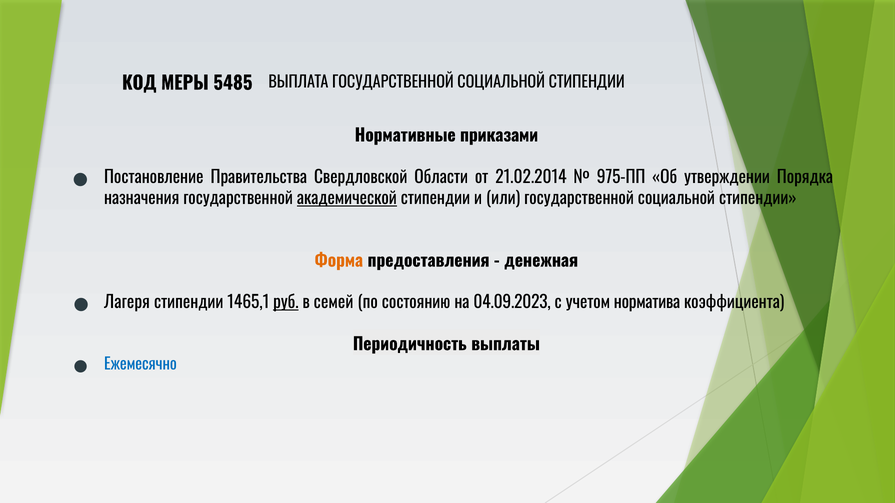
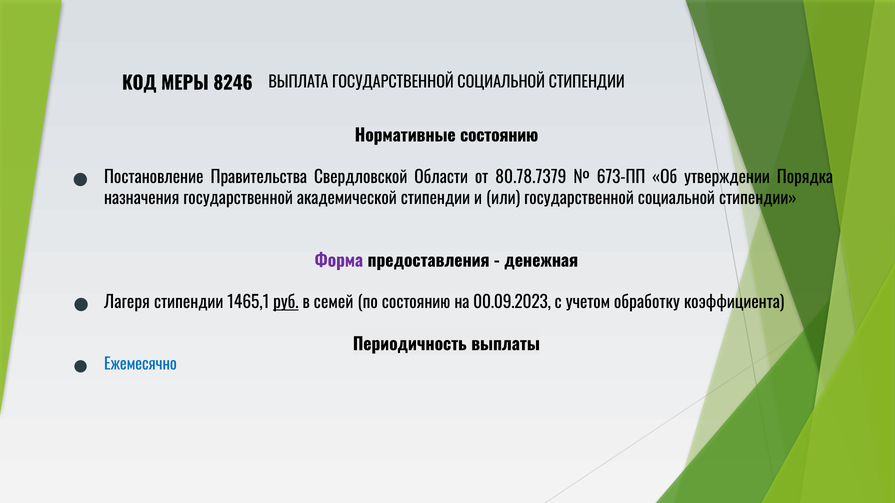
5485: 5485 -> 8246
Нормативные приказами: приказами -> состоянию
21.02.2014: 21.02.2014 -> 80.78.7379
975-ПП: 975-ПП -> 673-ПП
академической underline: present -> none
Форма colour: orange -> purple
04.09.2023: 04.09.2023 -> 00.09.2023
норматива: норматива -> обработку
